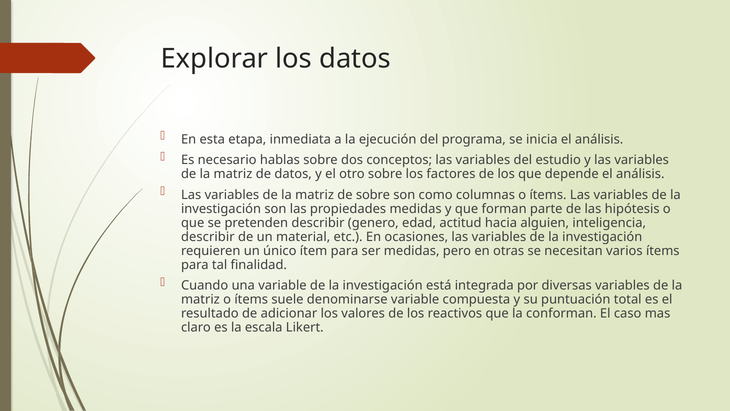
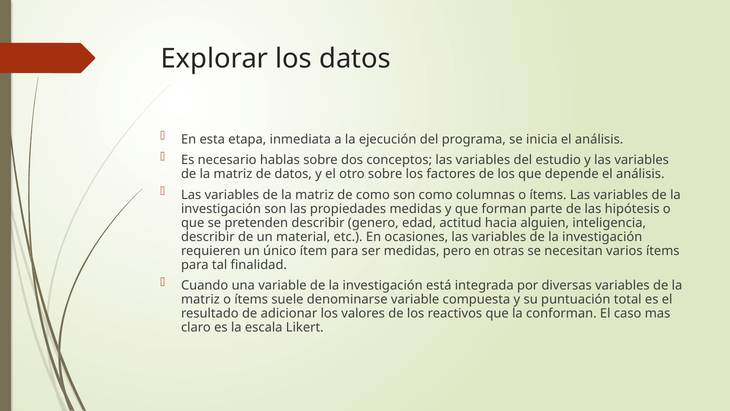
de sobre: sobre -> como
